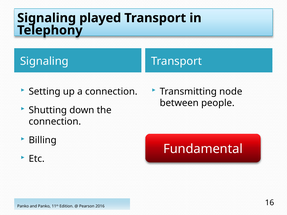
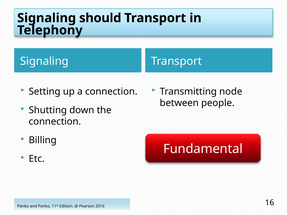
played: played -> should
